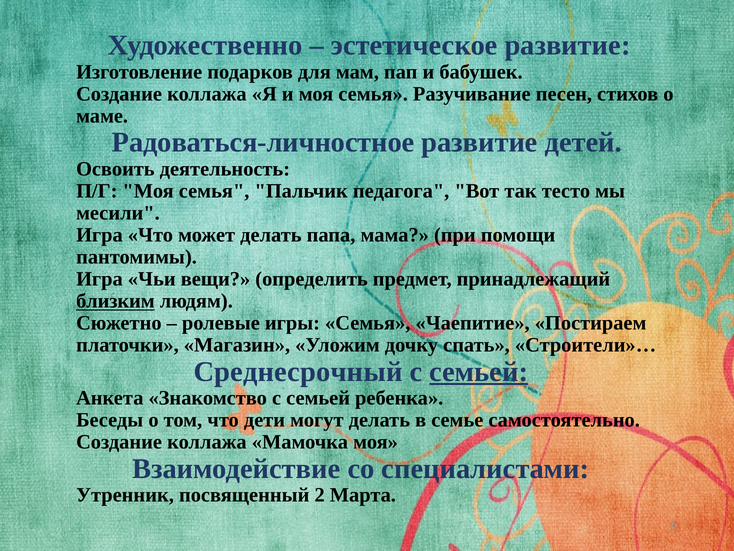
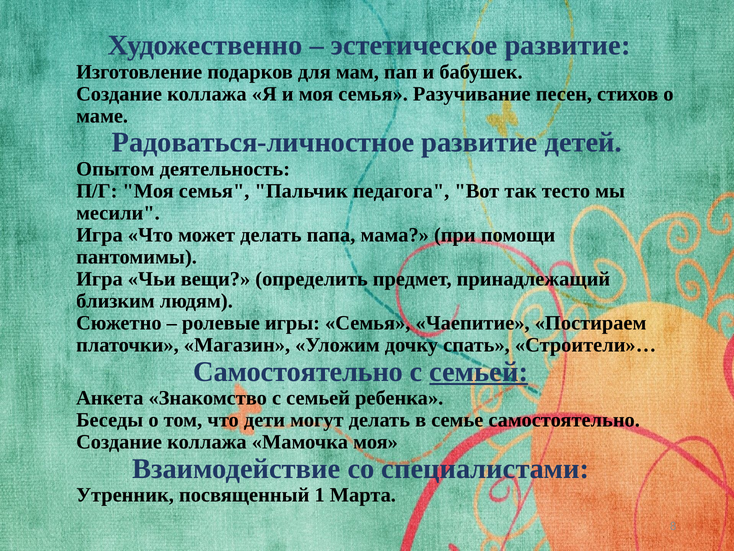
Освоить: Освоить -> Опытом
близким underline: present -> none
Среднесрочный at (298, 371): Среднесрочный -> Самостоятельно
2: 2 -> 1
